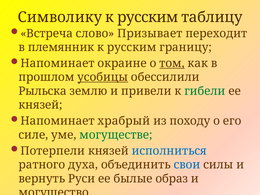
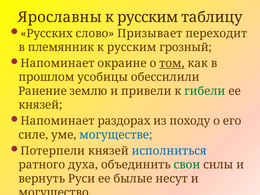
Символику: Символику -> Ярославны
Встреча: Встреча -> Русских
границу: границу -> грозный
усобицы underline: present -> none
Рыльска: Рыльска -> Ранение
храбрый: храбрый -> раздорах
могуществе colour: green -> blue
свои colour: blue -> green
образ: образ -> несут
